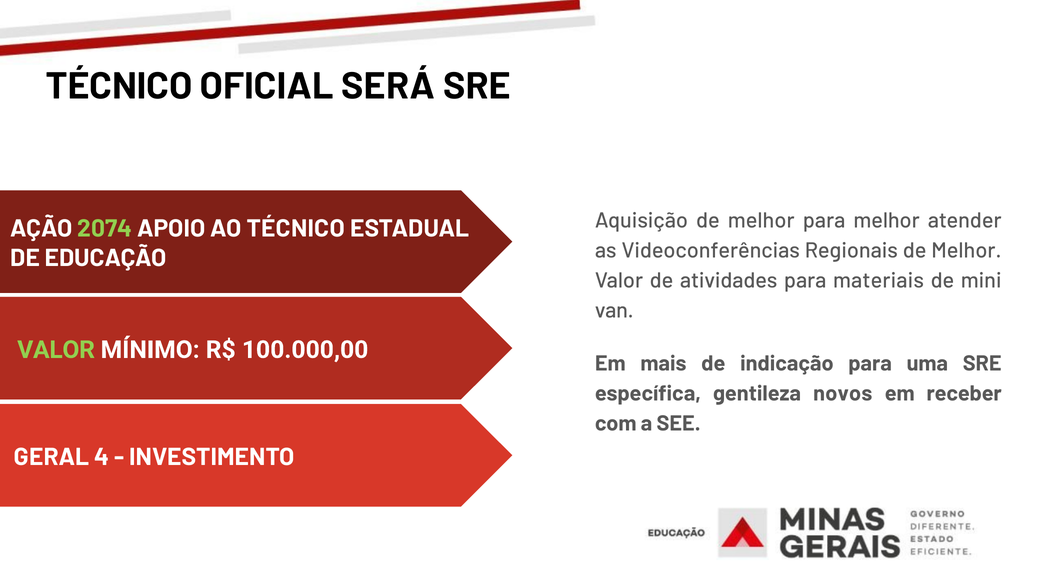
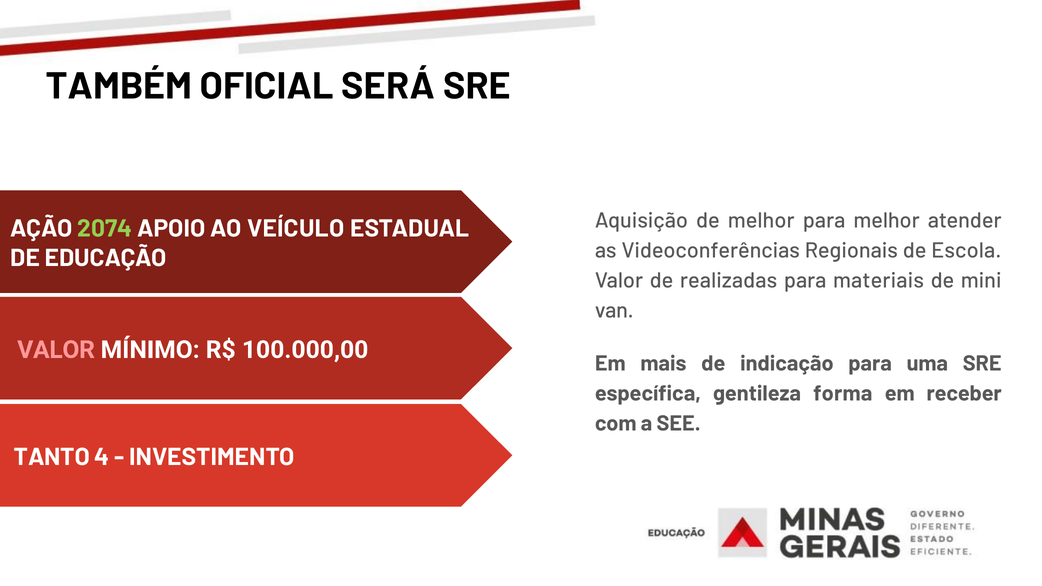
TÉCNICO at (119, 86): TÉCNICO -> TAMBÉM
AO TÉCNICO: TÉCNICO -> VEÍCULO
Regionais de Melhor: Melhor -> Escola
atividades: atividades -> realizadas
VALOR at (56, 350) colour: light green -> pink
novos: novos -> forma
GERAL: GERAL -> TANTO
